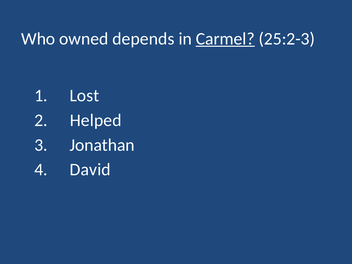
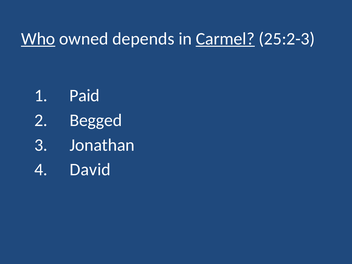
Who underline: none -> present
Lost: Lost -> Paid
Helped: Helped -> Begged
